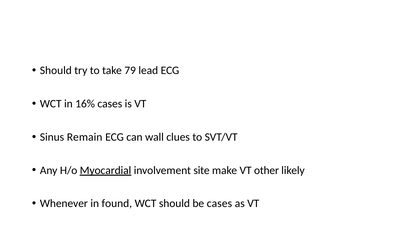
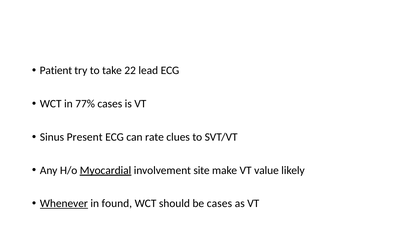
Should at (56, 71): Should -> Patient
79: 79 -> 22
16%: 16% -> 77%
Remain: Remain -> Present
wall: wall -> rate
other: other -> value
Whenever underline: none -> present
